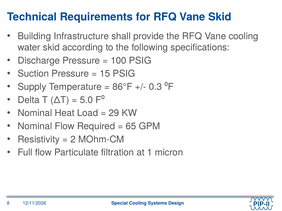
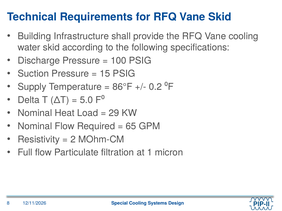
0.3: 0.3 -> 0.2
